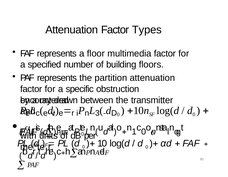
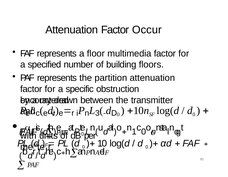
Types: Types -> Occur
